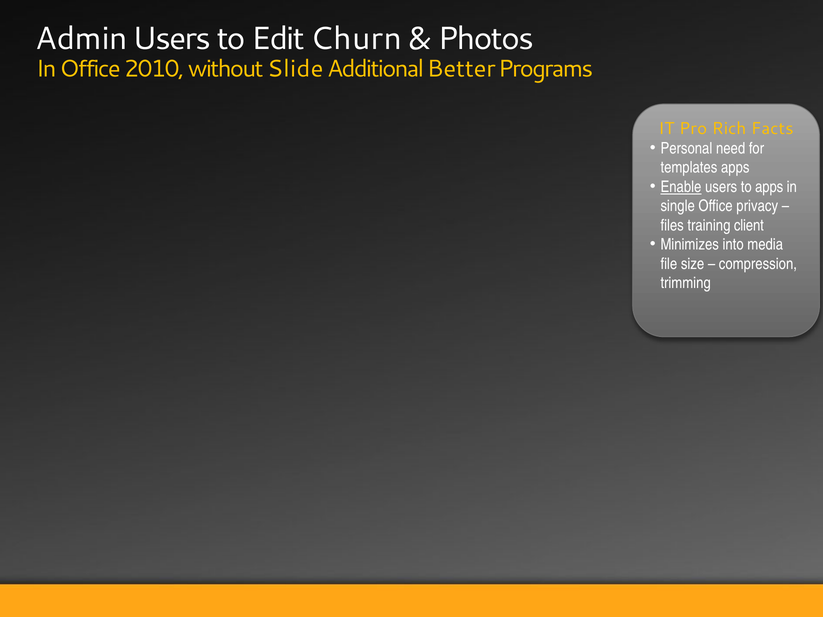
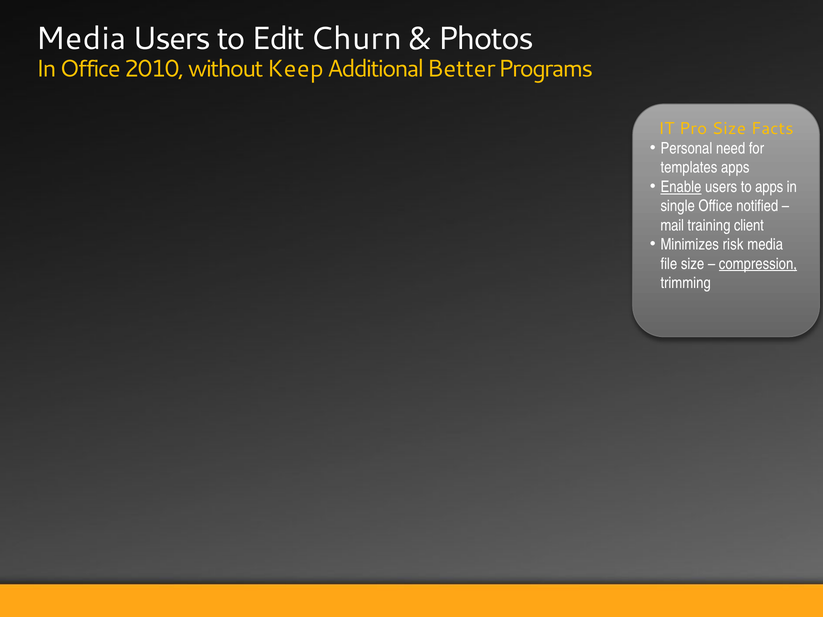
Admin at (82, 39): Admin -> Media
Slide: Slide -> Keep
Pro Rich: Rich -> Size
privacy: privacy -> notified
files: files -> mail
into: into -> risk
compression underline: none -> present
